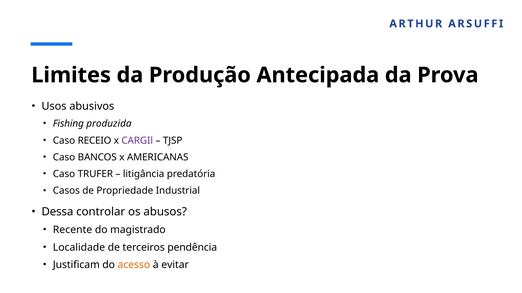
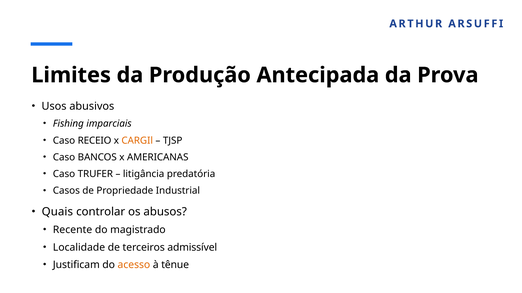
produzida: produzida -> imparciais
CARGIl colour: purple -> orange
Dessa: Dessa -> Quais
pendência: pendência -> admissível
evitar: evitar -> tênue
